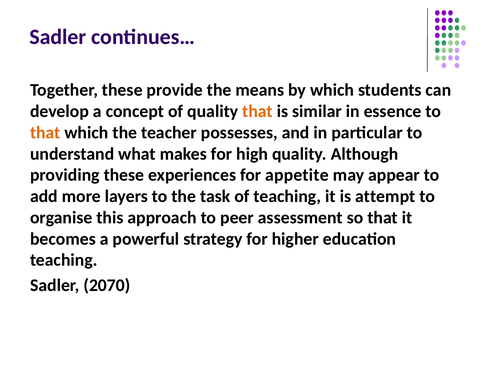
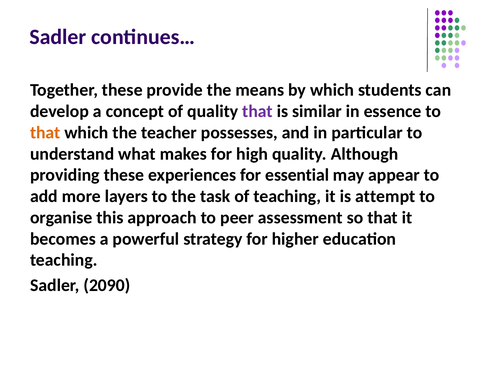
that at (258, 111) colour: orange -> purple
appetite: appetite -> essential
2070: 2070 -> 2090
